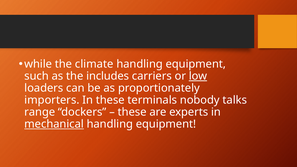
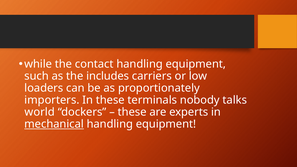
climate: climate -> contact
low underline: present -> none
range: range -> world
